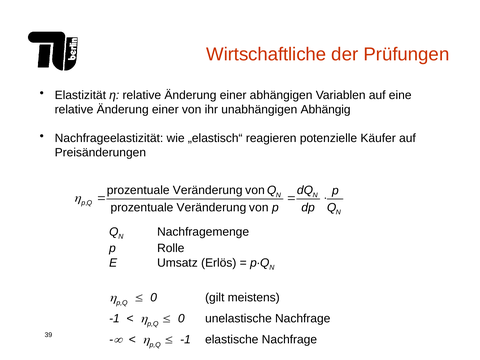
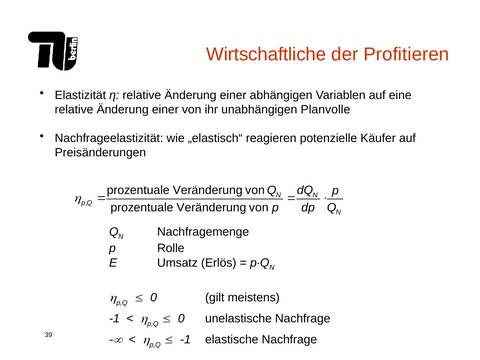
Prüfungen: Prüfungen -> Profitieren
Abhängig: Abhängig -> Planvolle
